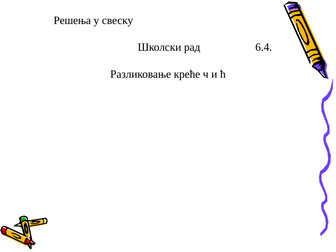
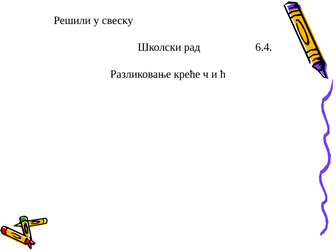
Решења: Решења -> Решили
